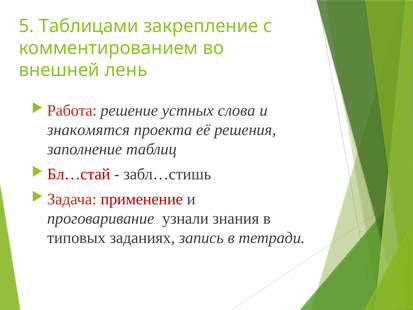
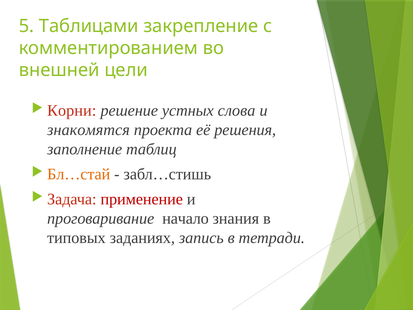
лень: лень -> цели
Работа: Работа -> Корни
Бл…стай colour: red -> orange
узнали: узнали -> начало
